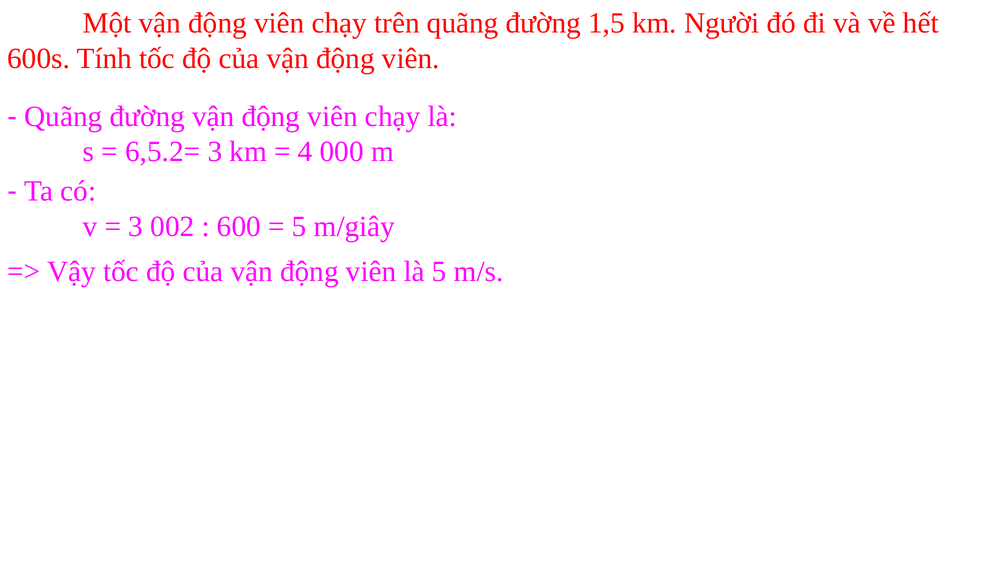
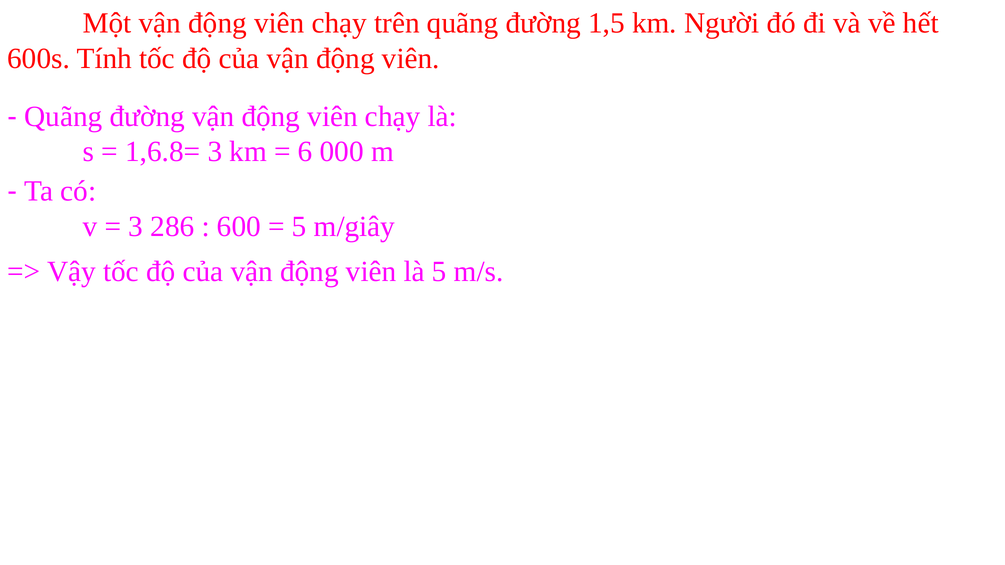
6,5.2=: 6,5.2= -> 1,6.8=
4: 4 -> 6
002: 002 -> 286
